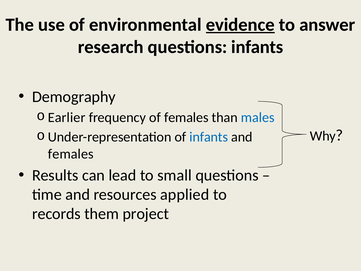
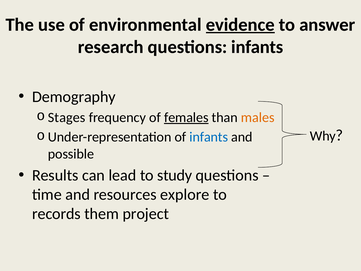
Earlier: Earlier -> Stages
females at (186, 117) underline: none -> present
males colour: blue -> orange
females at (71, 154): females -> possible
small: small -> study
applied: applied -> explore
